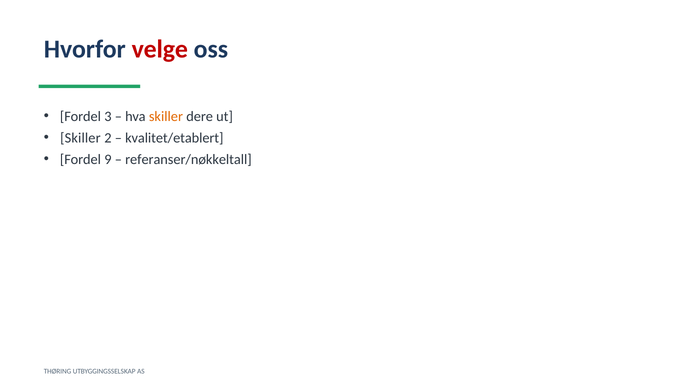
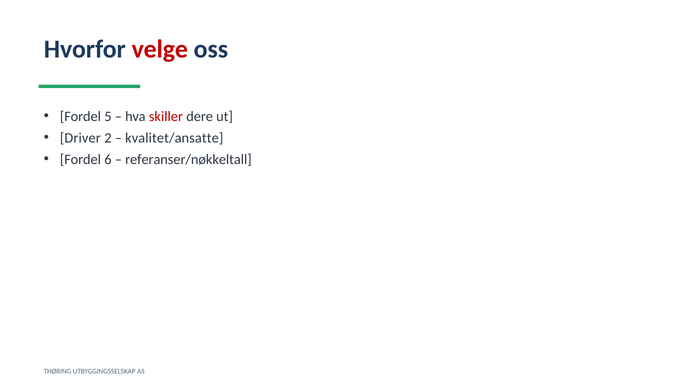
3: 3 -> 5
skiller at (166, 117) colour: orange -> red
Skiller at (80, 138): Skiller -> Driver
kvalitet/etablert: kvalitet/etablert -> kvalitet/ansatte
9: 9 -> 6
